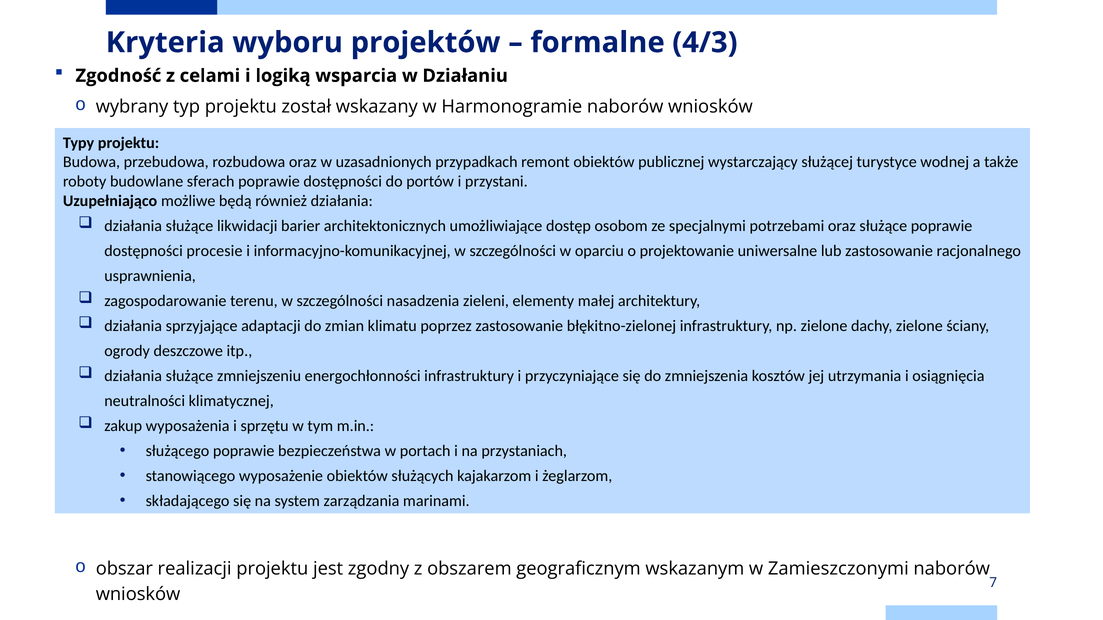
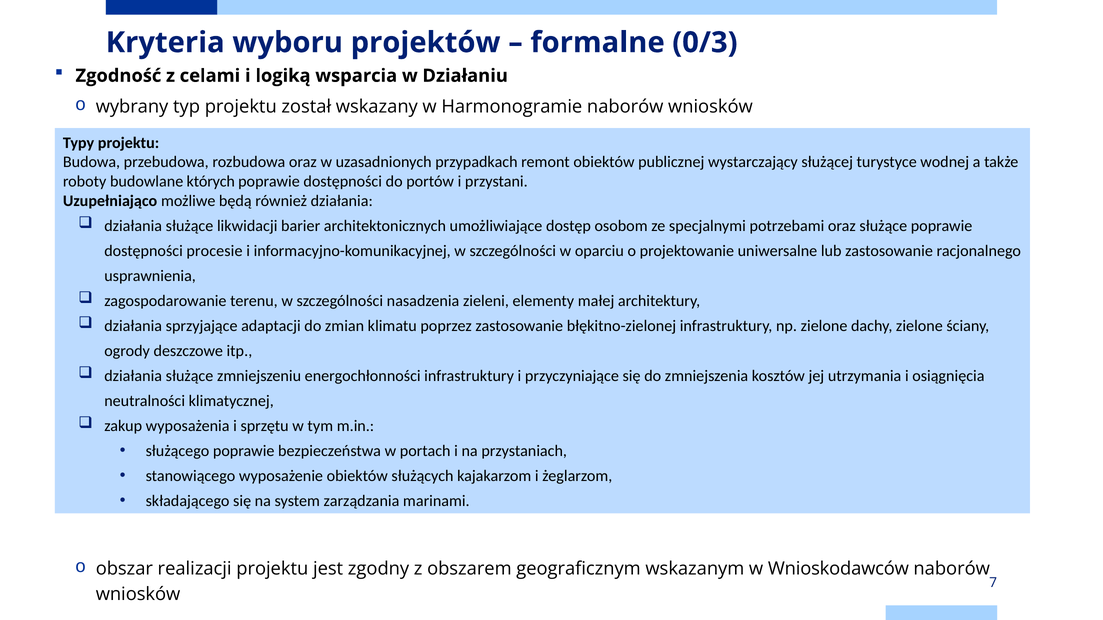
4/3: 4/3 -> 0/3
sferach: sferach -> których
Zamieszczonymi: Zamieszczonymi -> Wnioskodawców
